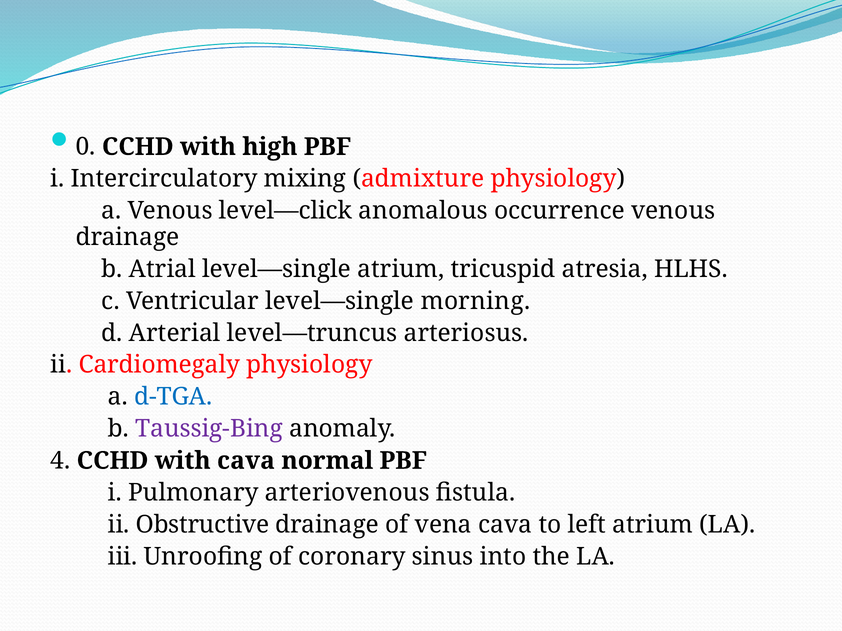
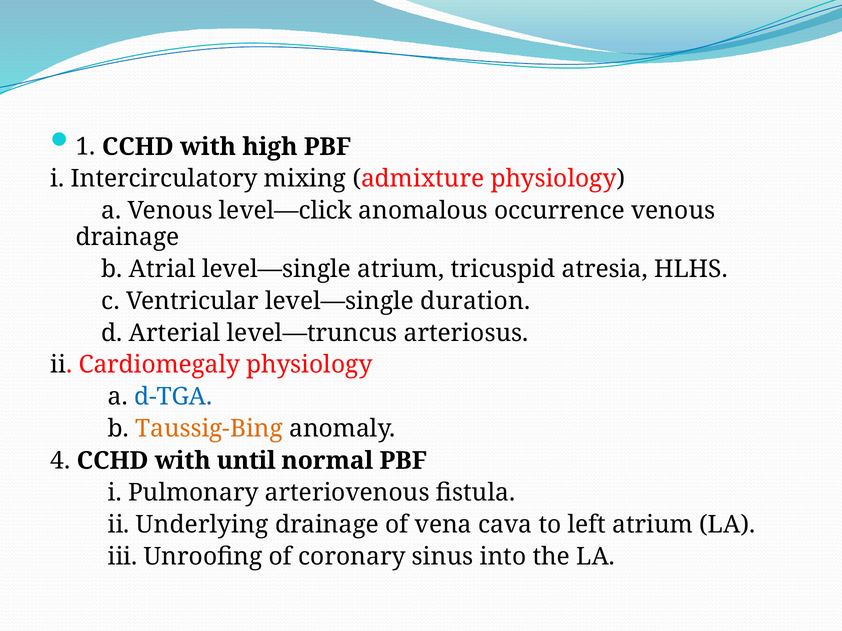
0: 0 -> 1
morning: morning -> duration
Taussig-Bing colour: purple -> orange
with cava: cava -> until
Obstructive: Obstructive -> Underlying
